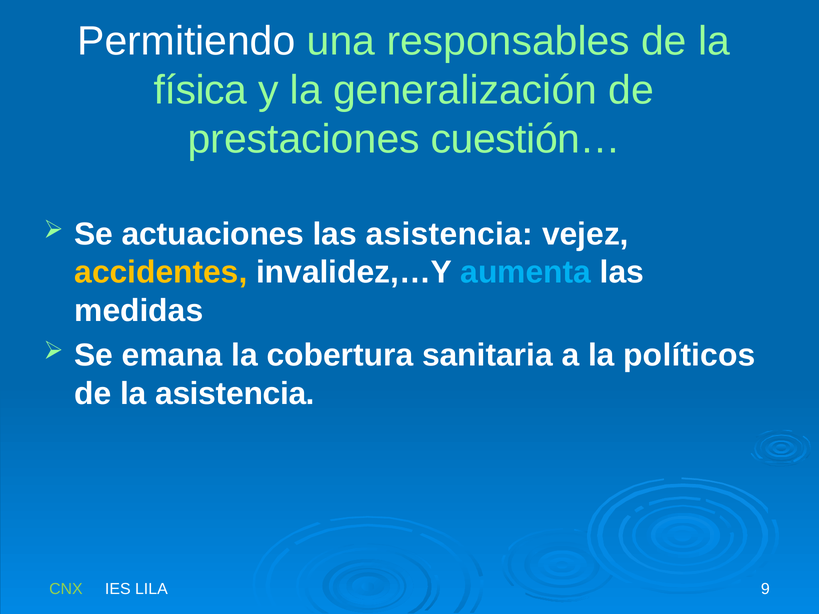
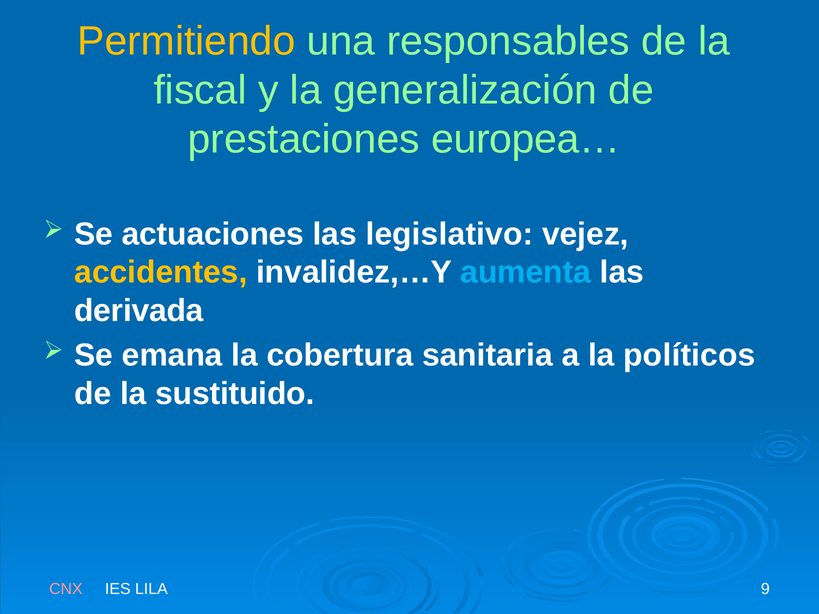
Permitiendo colour: white -> yellow
física: física -> fiscal
cuestión…: cuestión… -> europea…
las asistencia: asistencia -> legislativo
medidas: medidas -> derivada
la asistencia: asistencia -> sustituido
CNX colour: light green -> pink
